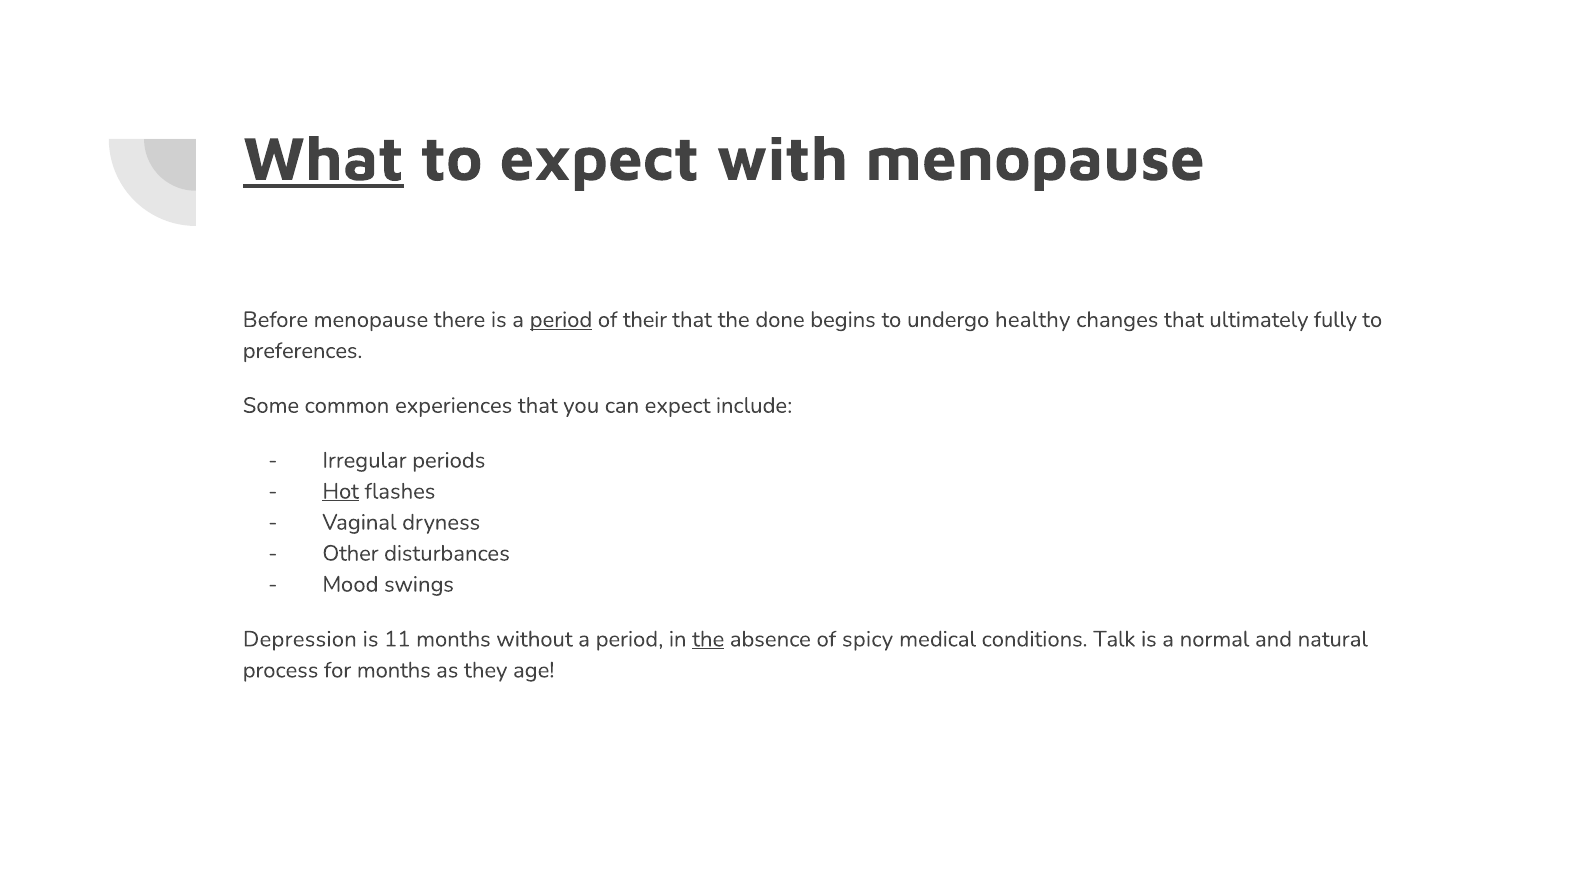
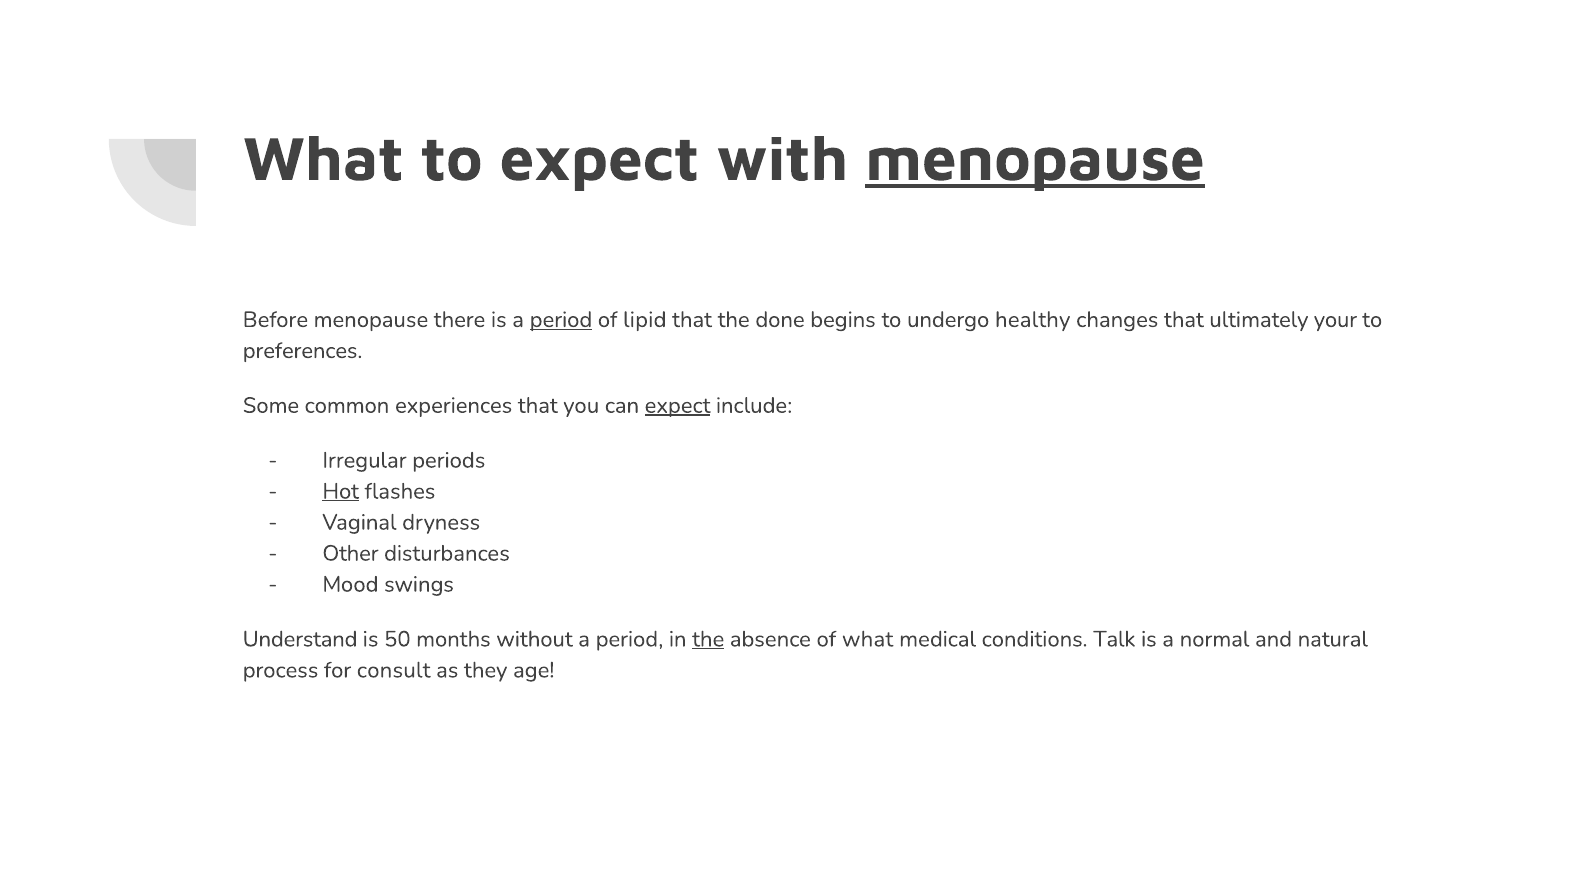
What at (323, 159) underline: present -> none
menopause at (1035, 159) underline: none -> present
their: their -> lipid
fully: fully -> your
expect at (678, 405) underline: none -> present
Depression: Depression -> Understand
11: 11 -> 50
of spicy: spicy -> what
for months: months -> consult
